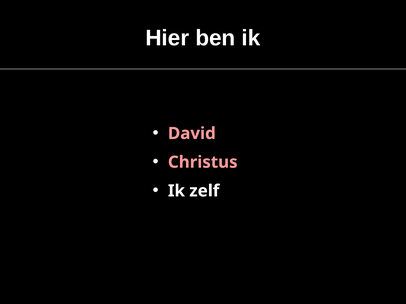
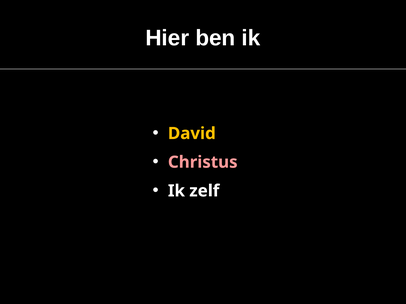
David colour: pink -> yellow
